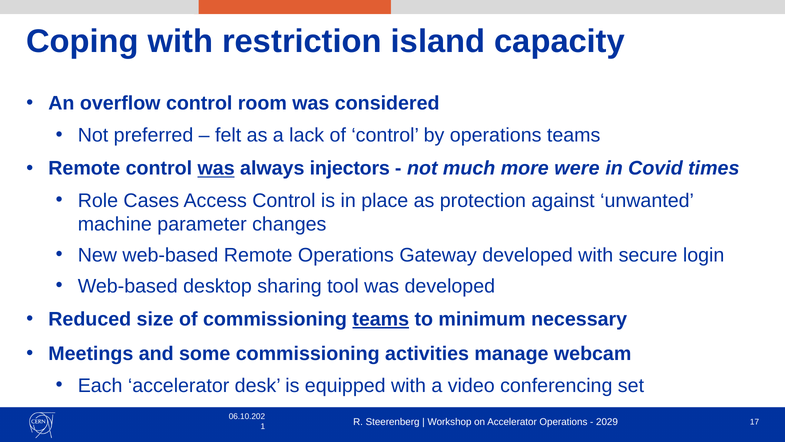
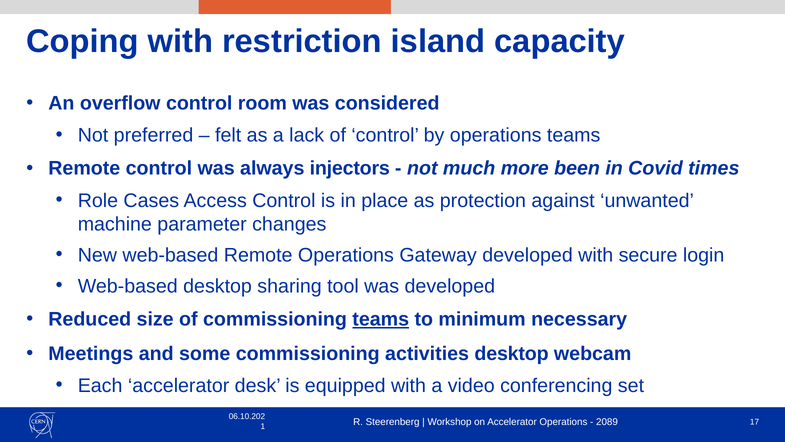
was at (216, 168) underline: present -> none
were: were -> been
activities manage: manage -> desktop
2029: 2029 -> 2089
